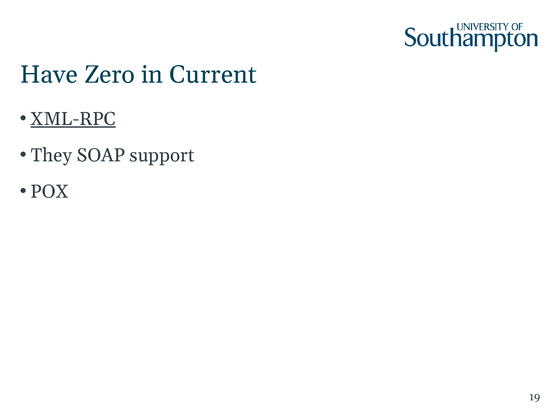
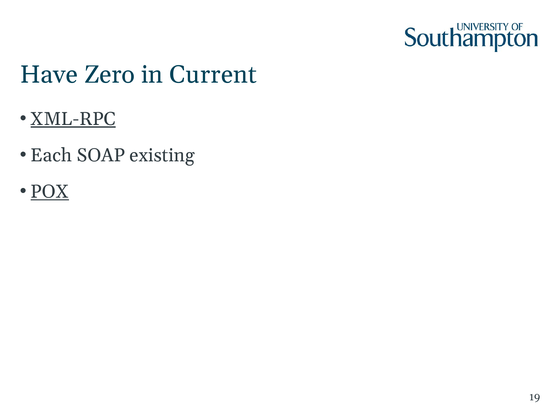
They: They -> Each
support: support -> existing
POX underline: none -> present
